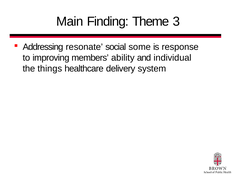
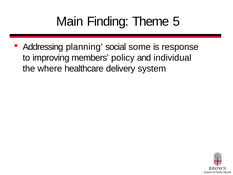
3: 3 -> 5
resonate: resonate -> planning
ability: ability -> policy
things: things -> where
